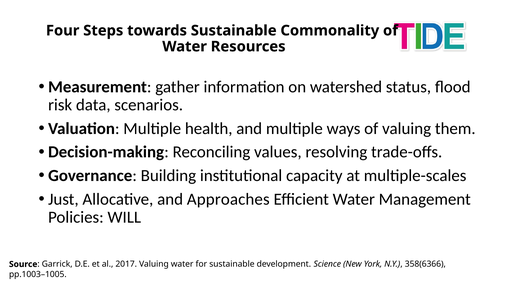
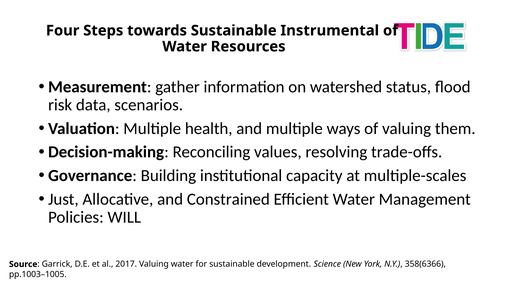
Commonality: Commonality -> Instrumental
Approaches: Approaches -> Constrained
